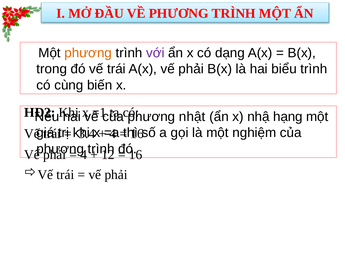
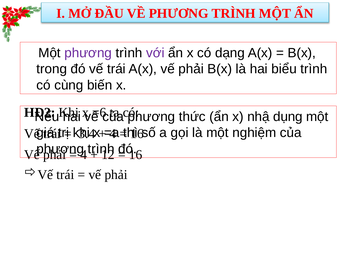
phương at (88, 53) colour: orange -> purple
=1: =1 -> =6
nhật: nhật -> thức
hạng: hạng -> dụng
